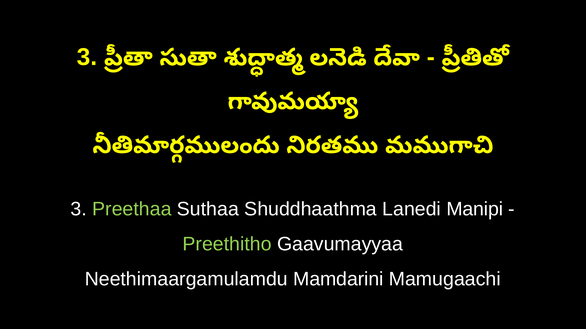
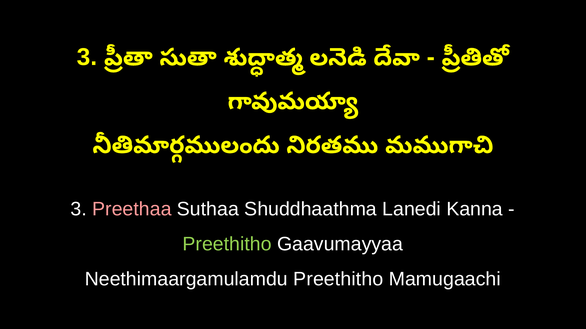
Preethaa colour: light green -> pink
Manipi: Manipi -> Kanna
Neethimaargamulamdu Mamdarini: Mamdarini -> Preethitho
